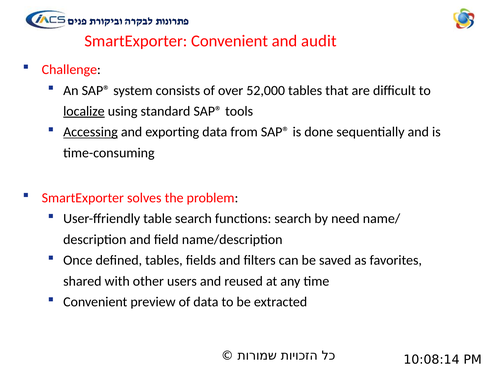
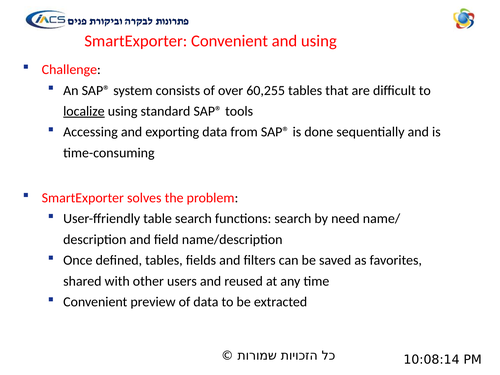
and audit: audit -> using
52,000: 52,000 -> 60,255
Accessing underline: present -> none
